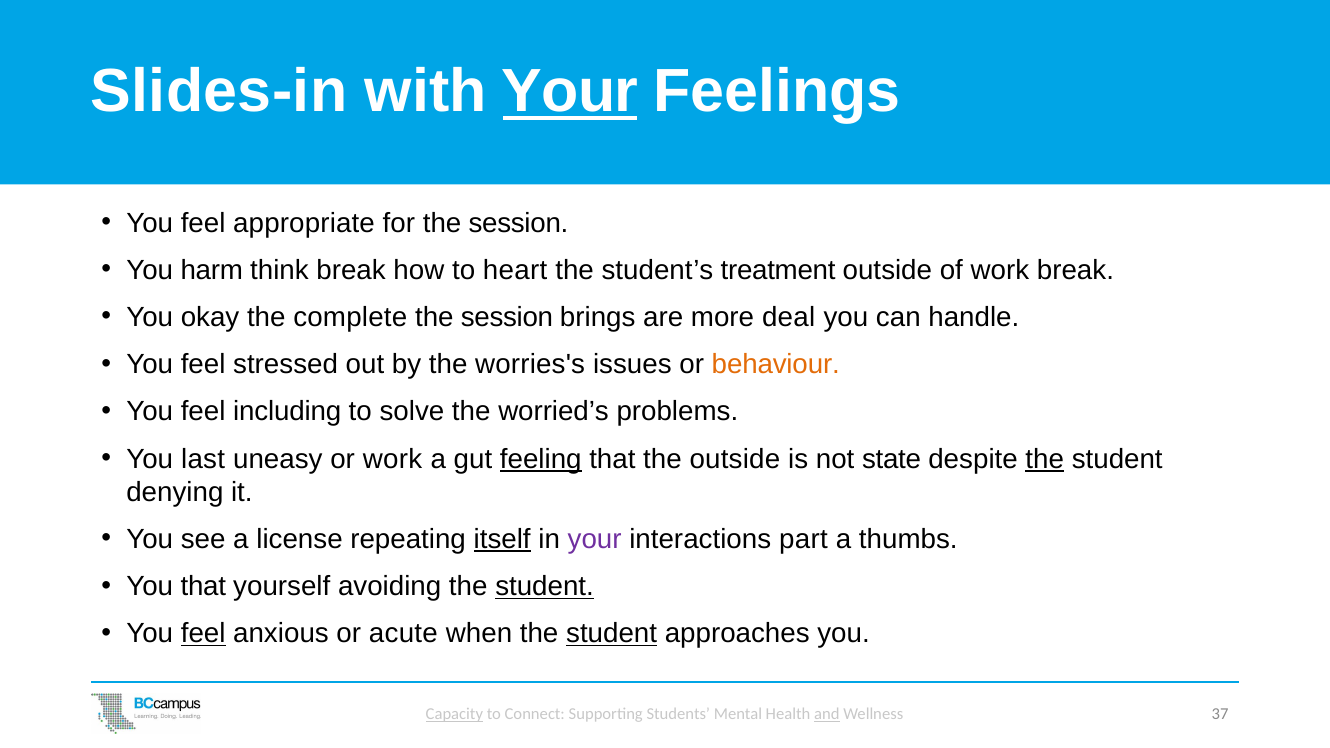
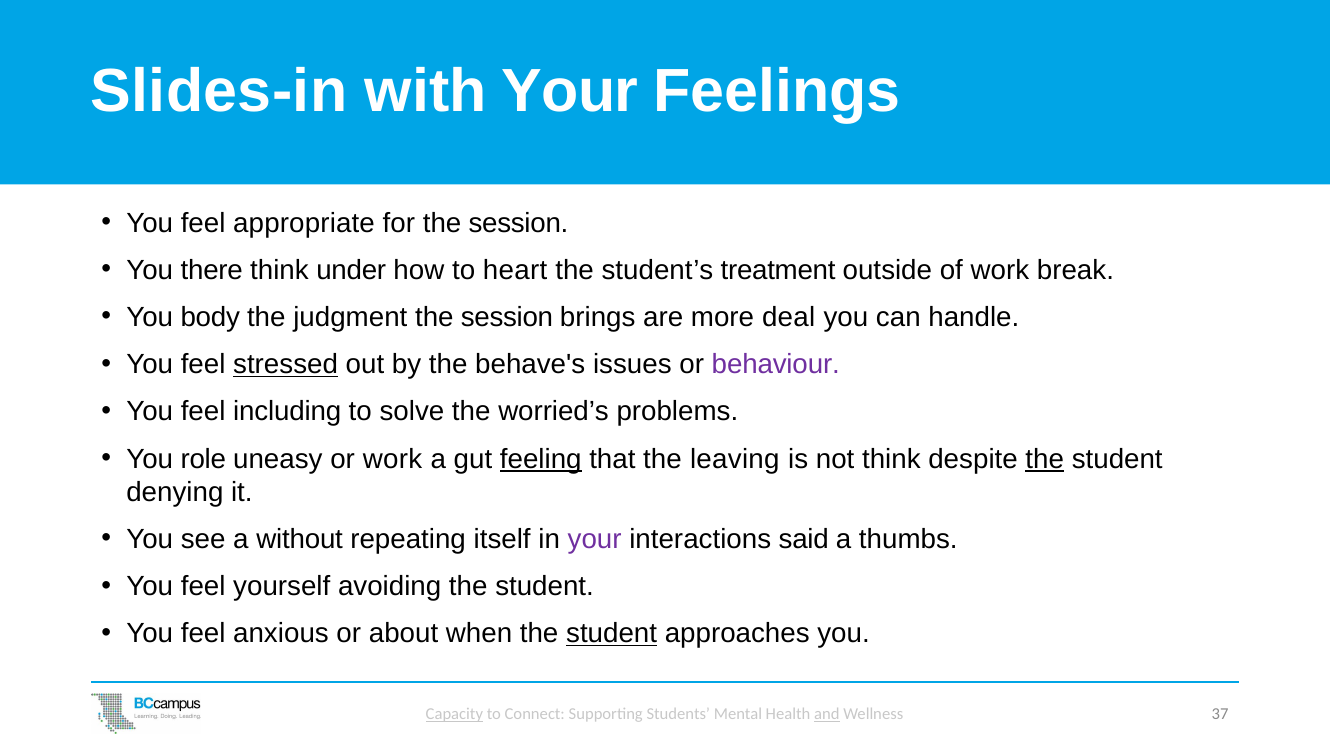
Your at (570, 92) underline: present -> none
harm: harm -> there
think break: break -> under
okay: okay -> body
complete: complete -> judgment
stressed underline: none -> present
worries's: worries's -> behave's
behaviour colour: orange -> purple
last: last -> role
the outside: outside -> leaving
not state: state -> think
license: license -> without
itself underline: present -> none
part: part -> said
that at (203, 587): that -> feel
student at (545, 587) underline: present -> none
feel at (203, 634) underline: present -> none
acute: acute -> about
